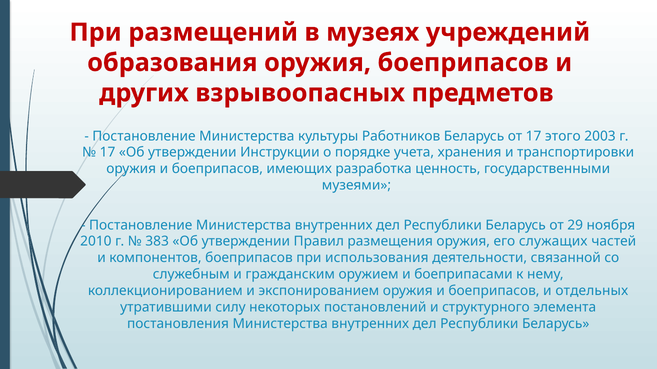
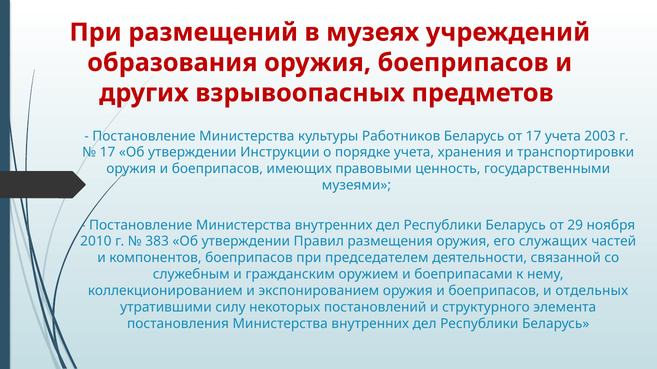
17 этого: этого -> учета
разработка: разработка -> правовыми
использования: использования -> председателем
